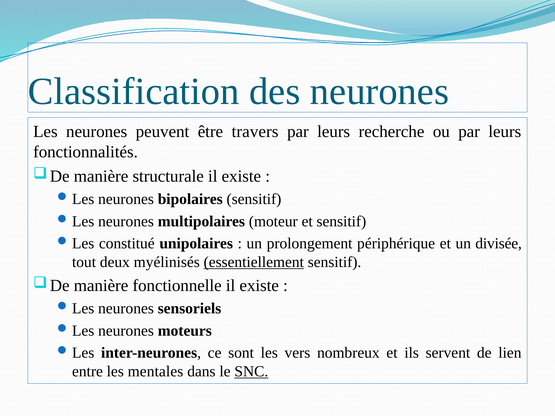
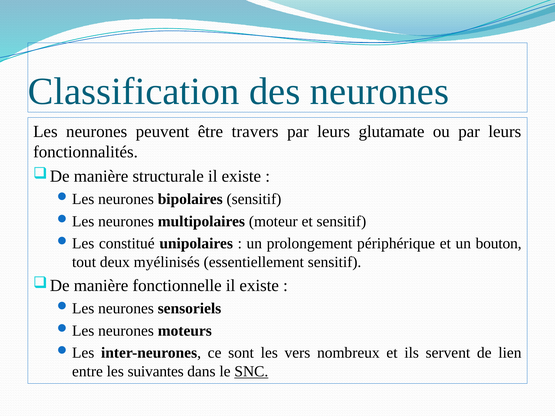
recherche: recherche -> glutamate
divisée: divisée -> bouton
essentiellement underline: present -> none
mentales: mentales -> suivantes
